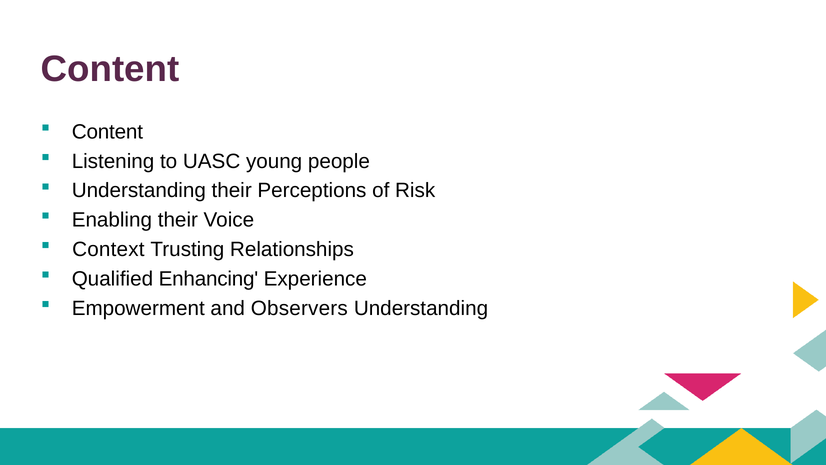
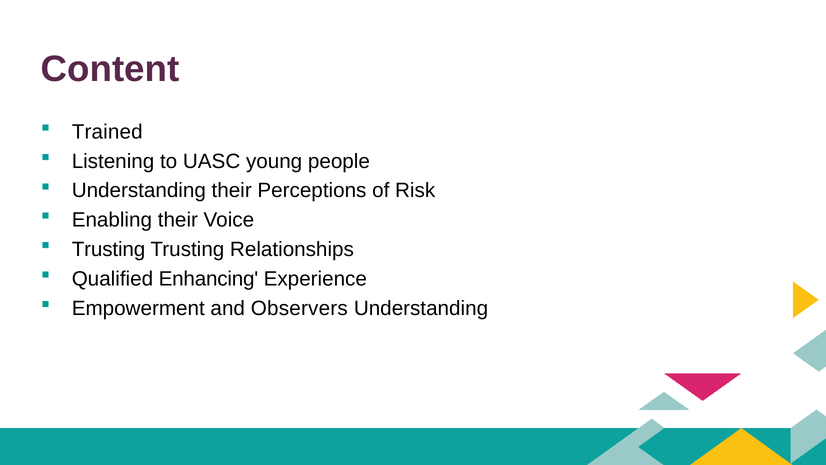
Content at (107, 132): Content -> Trained
Context at (108, 249): Context -> Trusting
